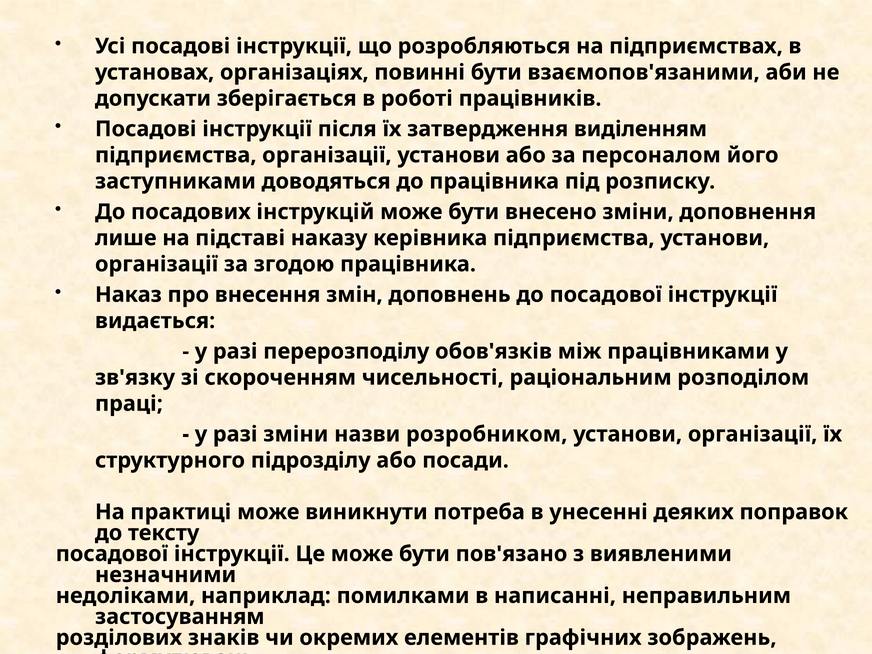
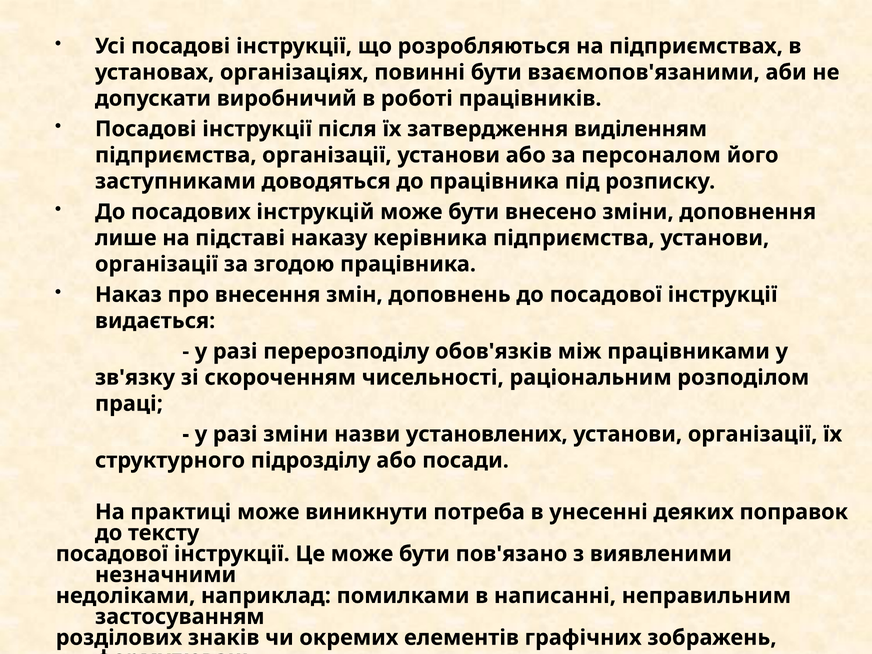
зберігається: зберігається -> виробничий
назви розробником: розробником -> установлених
